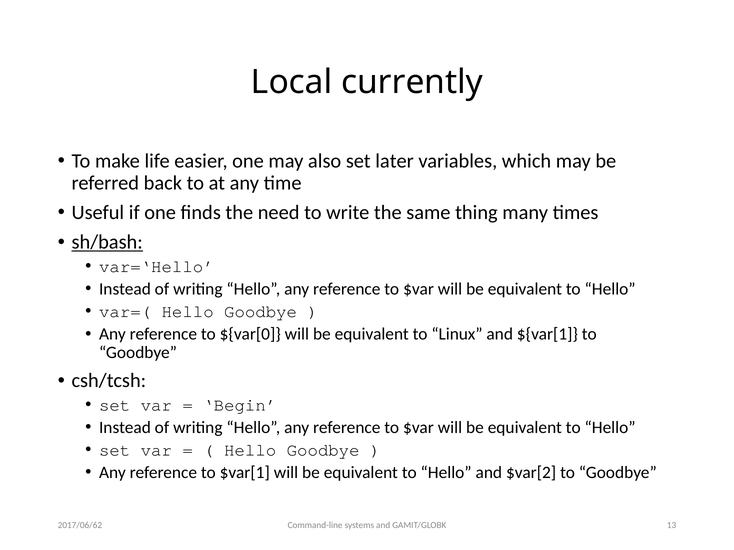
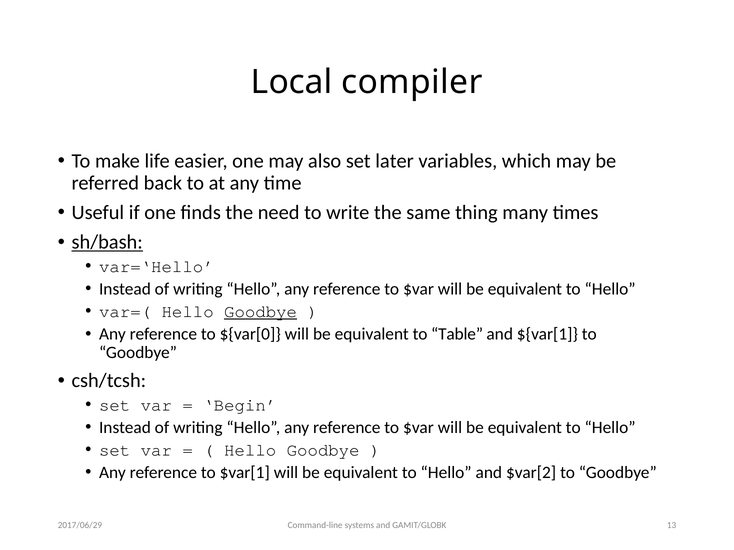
currently: currently -> compiler
Goodbye at (261, 312) underline: none -> present
Linux: Linux -> Table
2017/06/62: 2017/06/62 -> 2017/06/29
